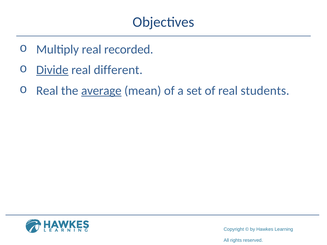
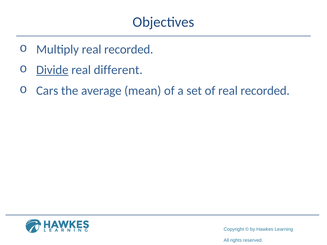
Real at (47, 91): Real -> Cars
average underline: present -> none
of real students: students -> recorded
